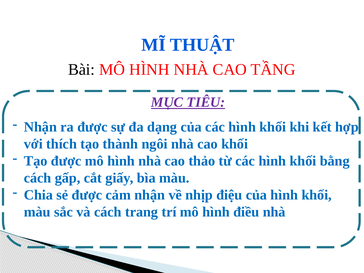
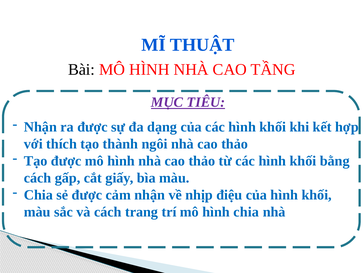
ngôi nhà cao khối: khối -> thảo
hình điều: điều -> chia
